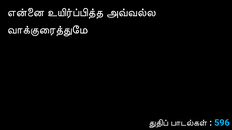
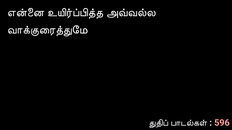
596 colour: light blue -> pink
